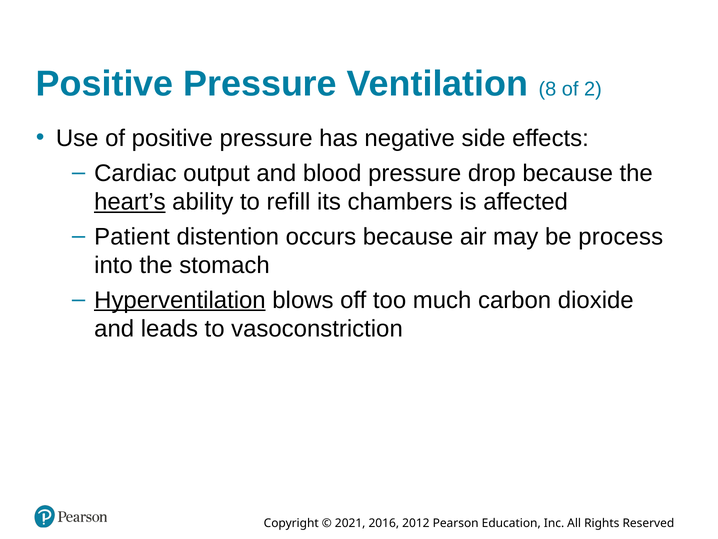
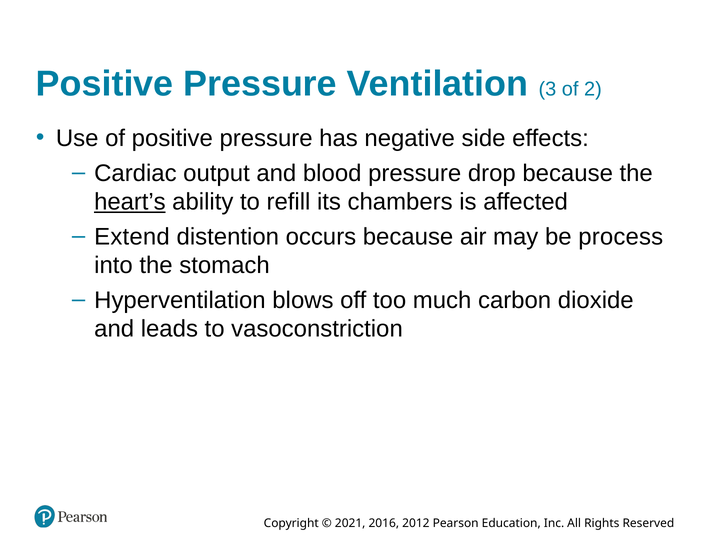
8: 8 -> 3
Patient: Patient -> Extend
Hyperventilation underline: present -> none
